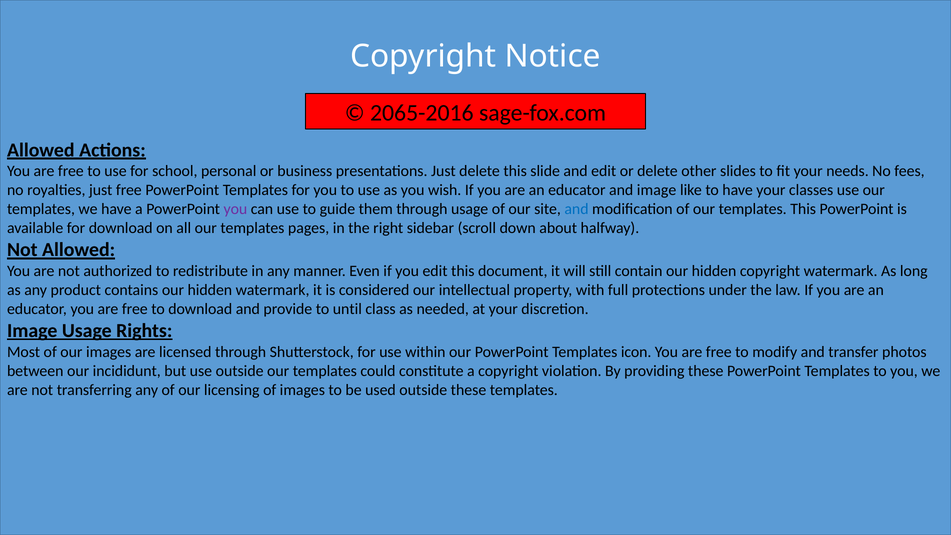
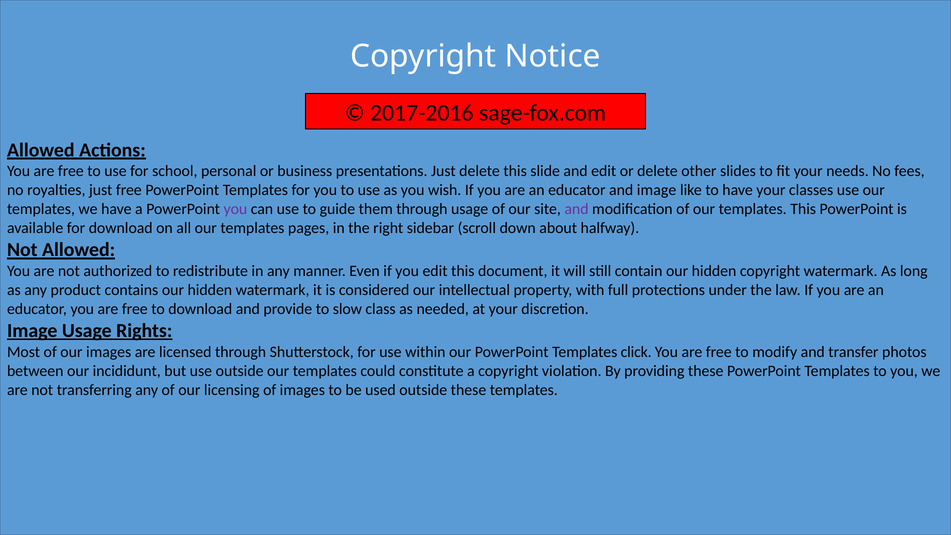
2065-2016: 2065-2016 -> 2017-2016
and at (576, 209) colour: blue -> purple
until: until -> slow
icon: icon -> click
